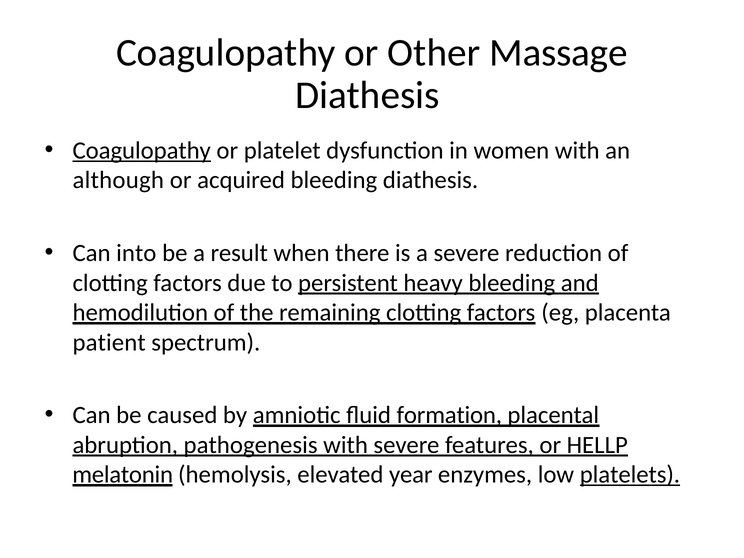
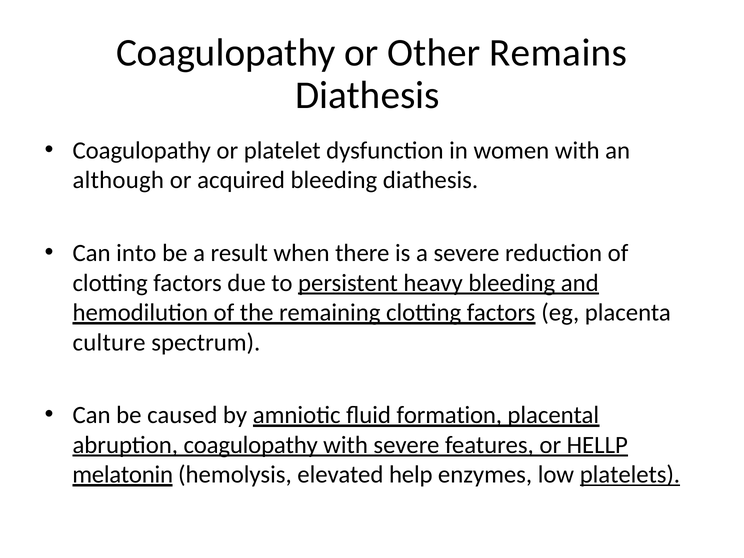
Massage: Massage -> Remains
Coagulopathy at (142, 151) underline: present -> none
patient: patient -> culture
abruption pathogenesis: pathogenesis -> coagulopathy
year: year -> help
